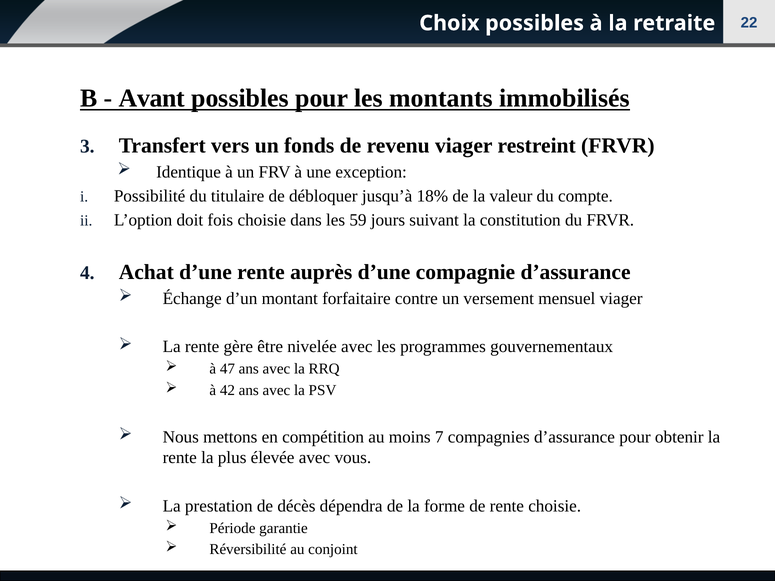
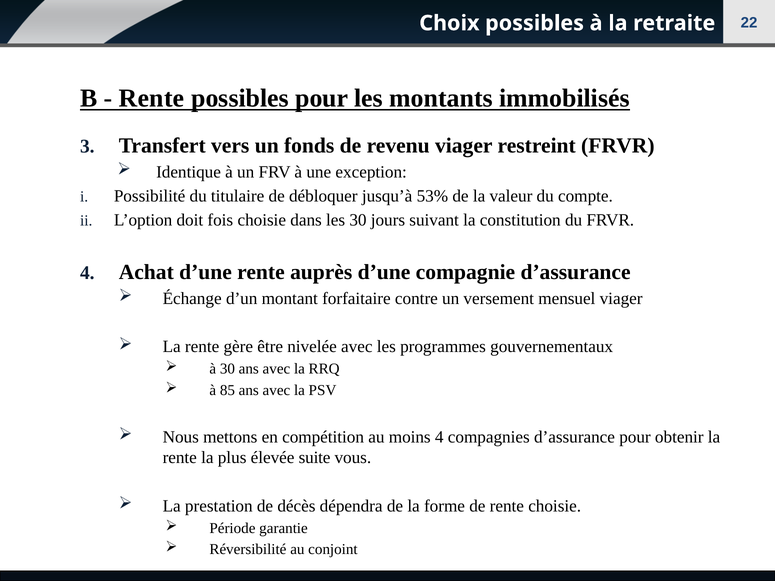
Avant at (152, 98): Avant -> Rente
18%: 18% -> 53%
les 59: 59 -> 30
à 47: 47 -> 30
42: 42 -> 85
moins 7: 7 -> 4
élevée avec: avec -> suite
